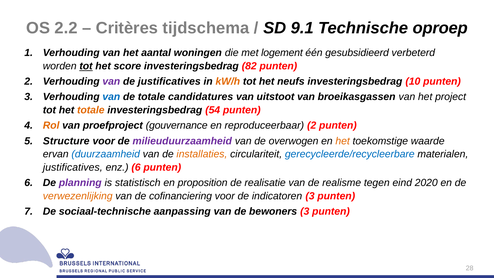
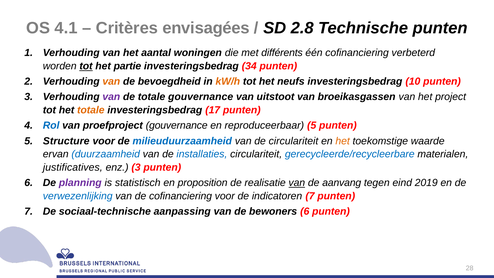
2.2: 2.2 -> 4.1
tijdschema: tijdschema -> envisagées
9.1: 9.1 -> 2.8
Technische oproep: oproep -> punten
logement: logement -> différents
één gesubsidieerd: gesubsidieerd -> cofinanciering
score: score -> partie
82: 82 -> 34
van at (111, 81) colour: purple -> orange
de justificatives: justificatives -> bevoegdheid
van at (111, 97) colour: blue -> purple
totale candidatures: candidatures -> gouvernance
54: 54 -> 17
Rol colour: orange -> blue
reproduceerbaar 2: 2 -> 5
milieuduurzaamheid colour: purple -> blue
de overwogen: overwogen -> circulariteit
installaties colour: orange -> blue
enz 6: 6 -> 3
van at (297, 183) underline: none -> present
realisme: realisme -> aanvang
2020: 2020 -> 2019
verwezenlijking colour: orange -> blue
indicatoren 3: 3 -> 7
bewoners 3: 3 -> 6
